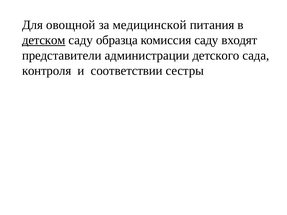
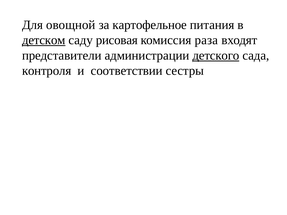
медицинской: медицинской -> картофельное
образца: образца -> рисовая
комиссия саду: саду -> раза
детского underline: none -> present
